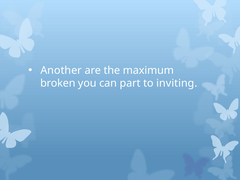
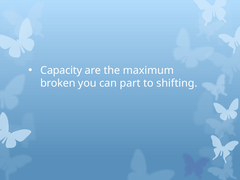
Another: Another -> Capacity
inviting: inviting -> shifting
